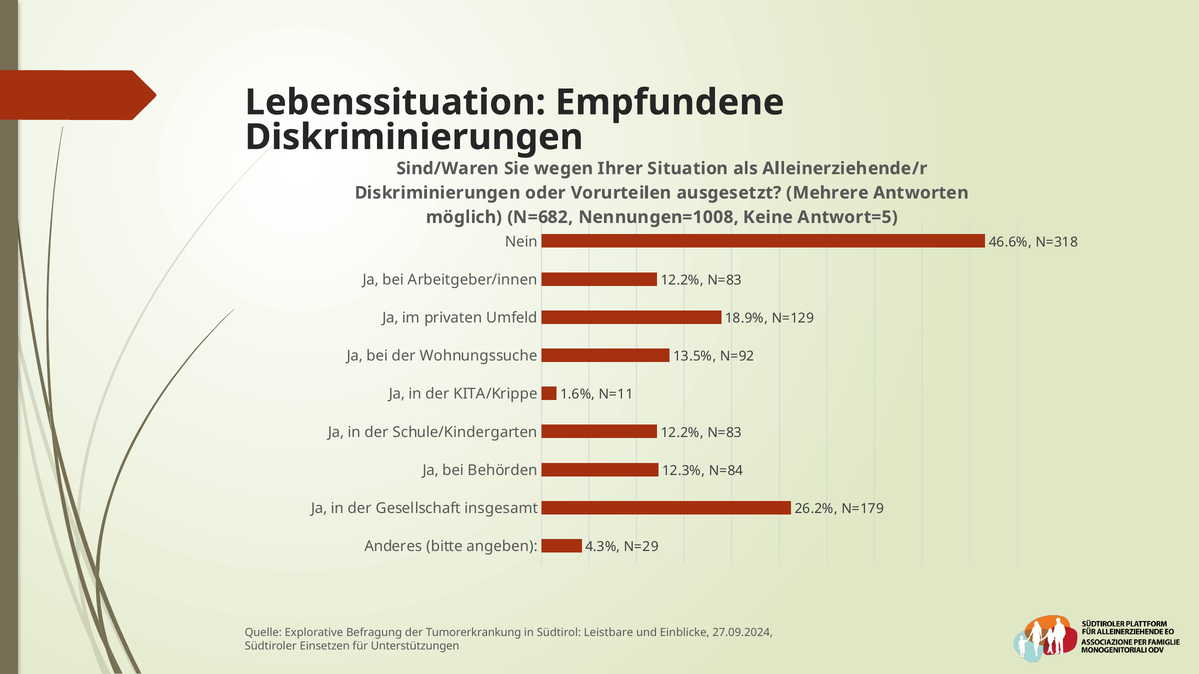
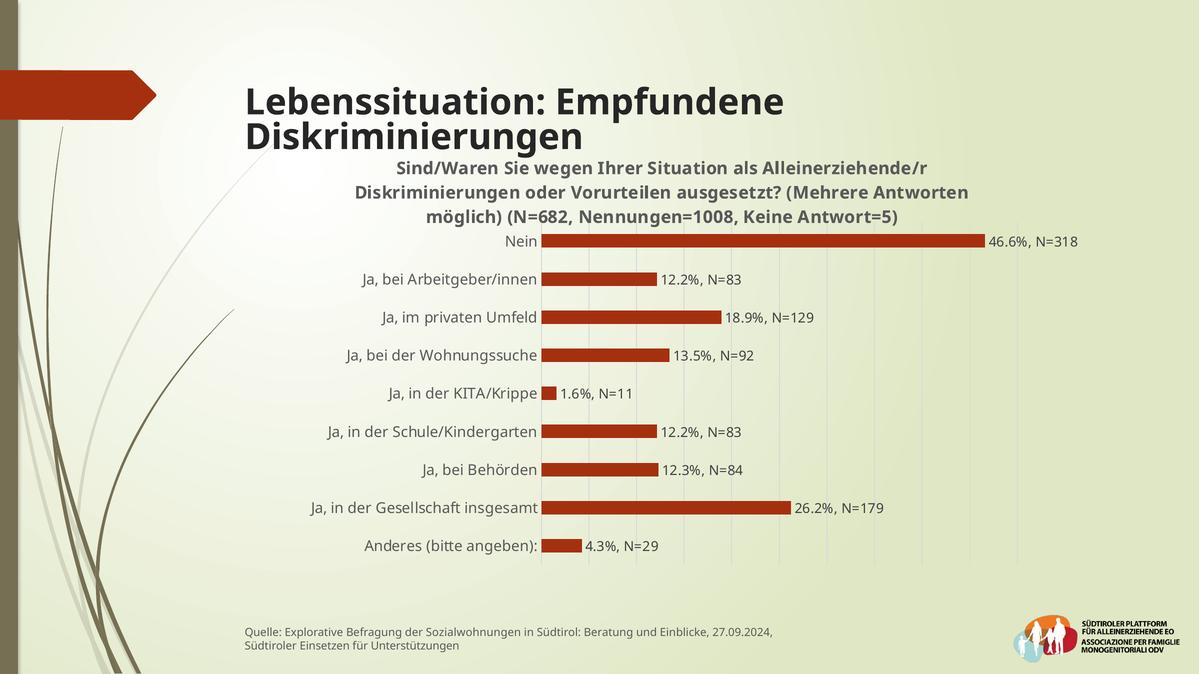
Tumorerkrankung: Tumorerkrankung -> Sozialwohnungen
Leistbare: Leistbare -> Beratung
